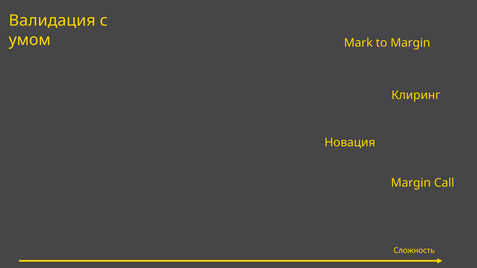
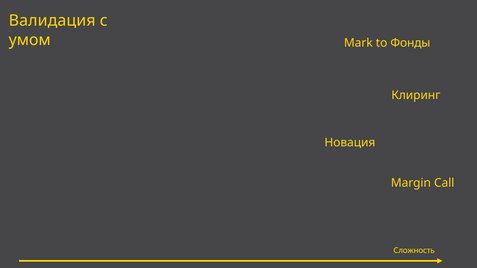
to Margin: Margin -> Фонды
